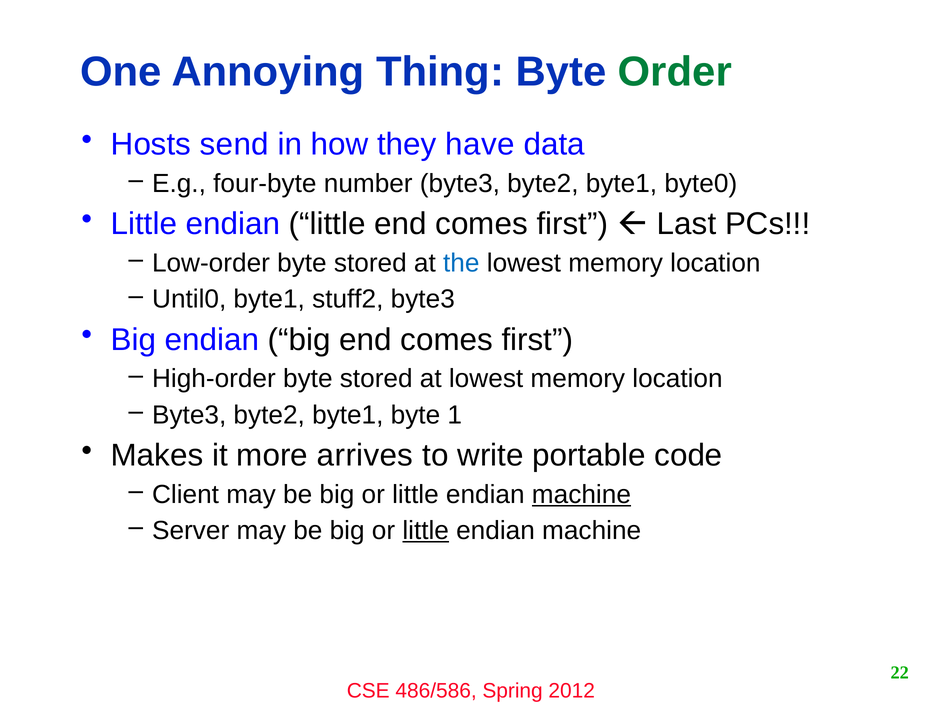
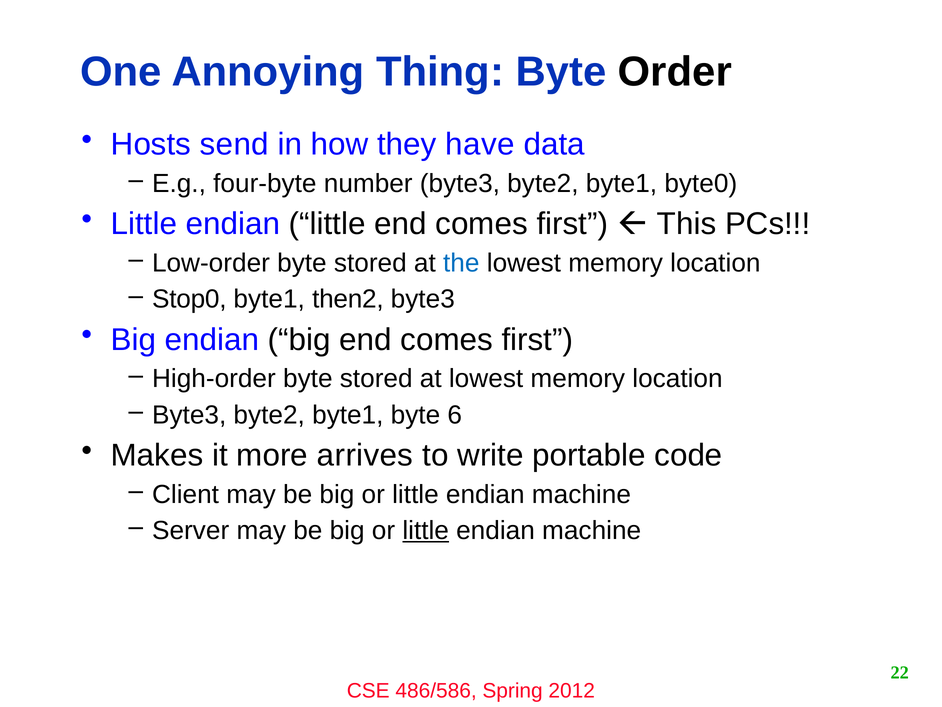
Order colour: green -> black
Last: Last -> This
Until0: Until0 -> Stop0
stuff2: stuff2 -> then2
1: 1 -> 6
machine at (581, 494) underline: present -> none
